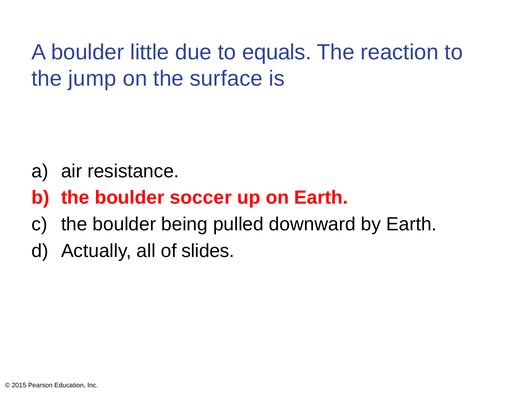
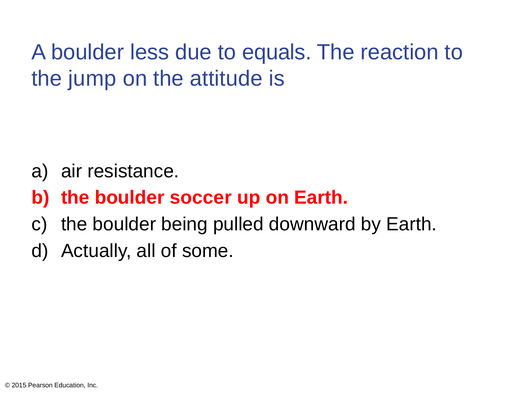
little: little -> less
surface: surface -> attitude
slides: slides -> some
